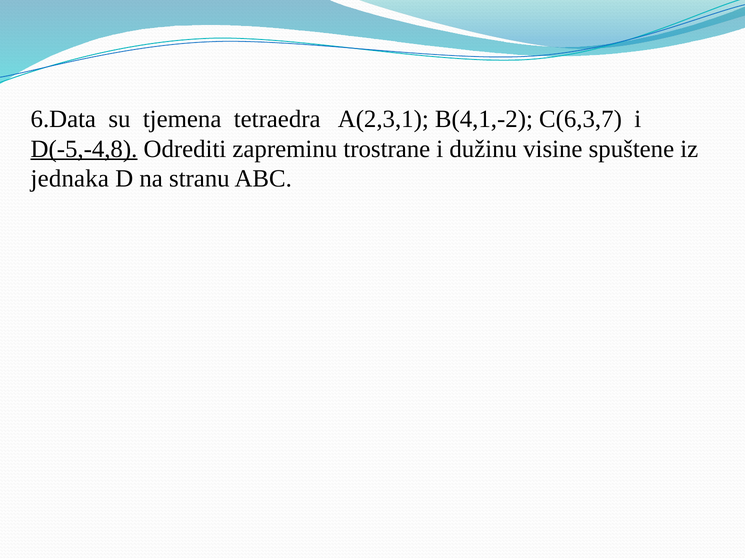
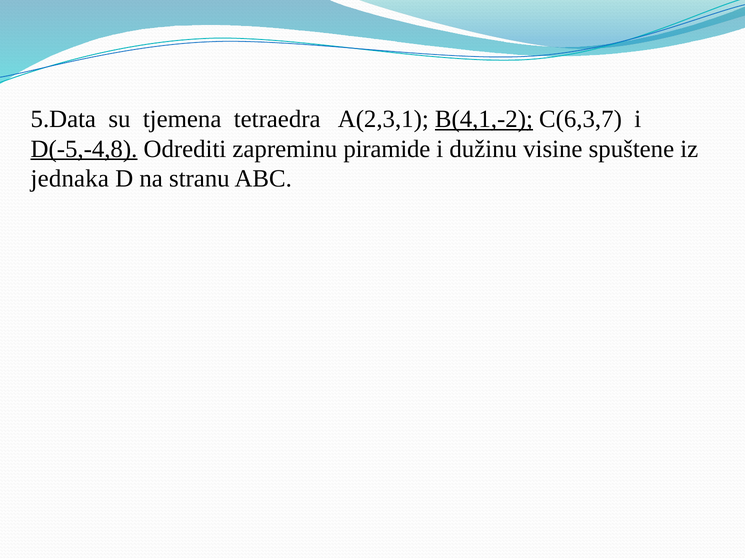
6.Data: 6.Data -> 5.Data
B(4,1,-2 underline: none -> present
trostrane: trostrane -> piramide
